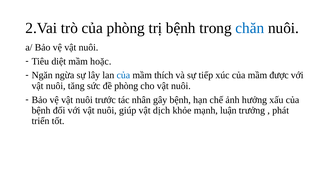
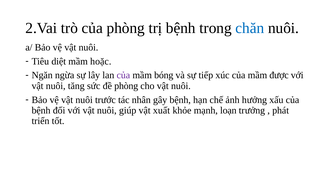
của at (123, 75) colour: blue -> purple
thích: thích -> bóng
dịch: dịch -> xuất
luận: luận -> loạn
